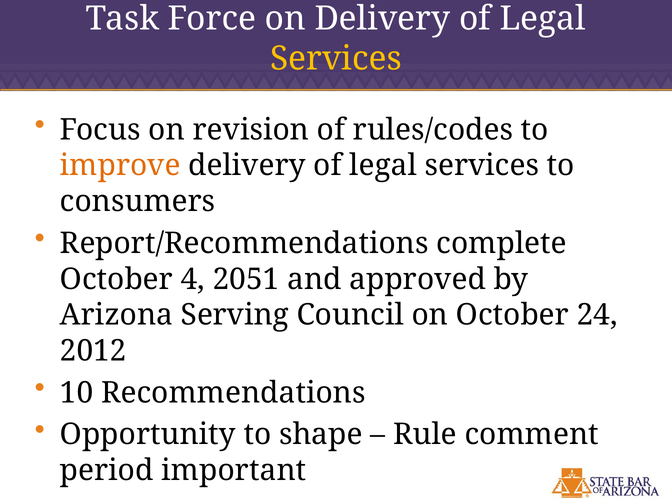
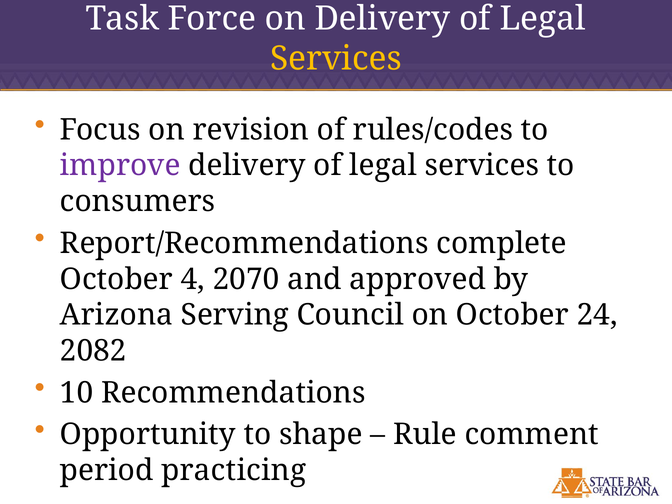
improve colour: orange -> purple
2051: 2051 -> 2070
2012: 2012 -> 2082
important: important -> practicing
